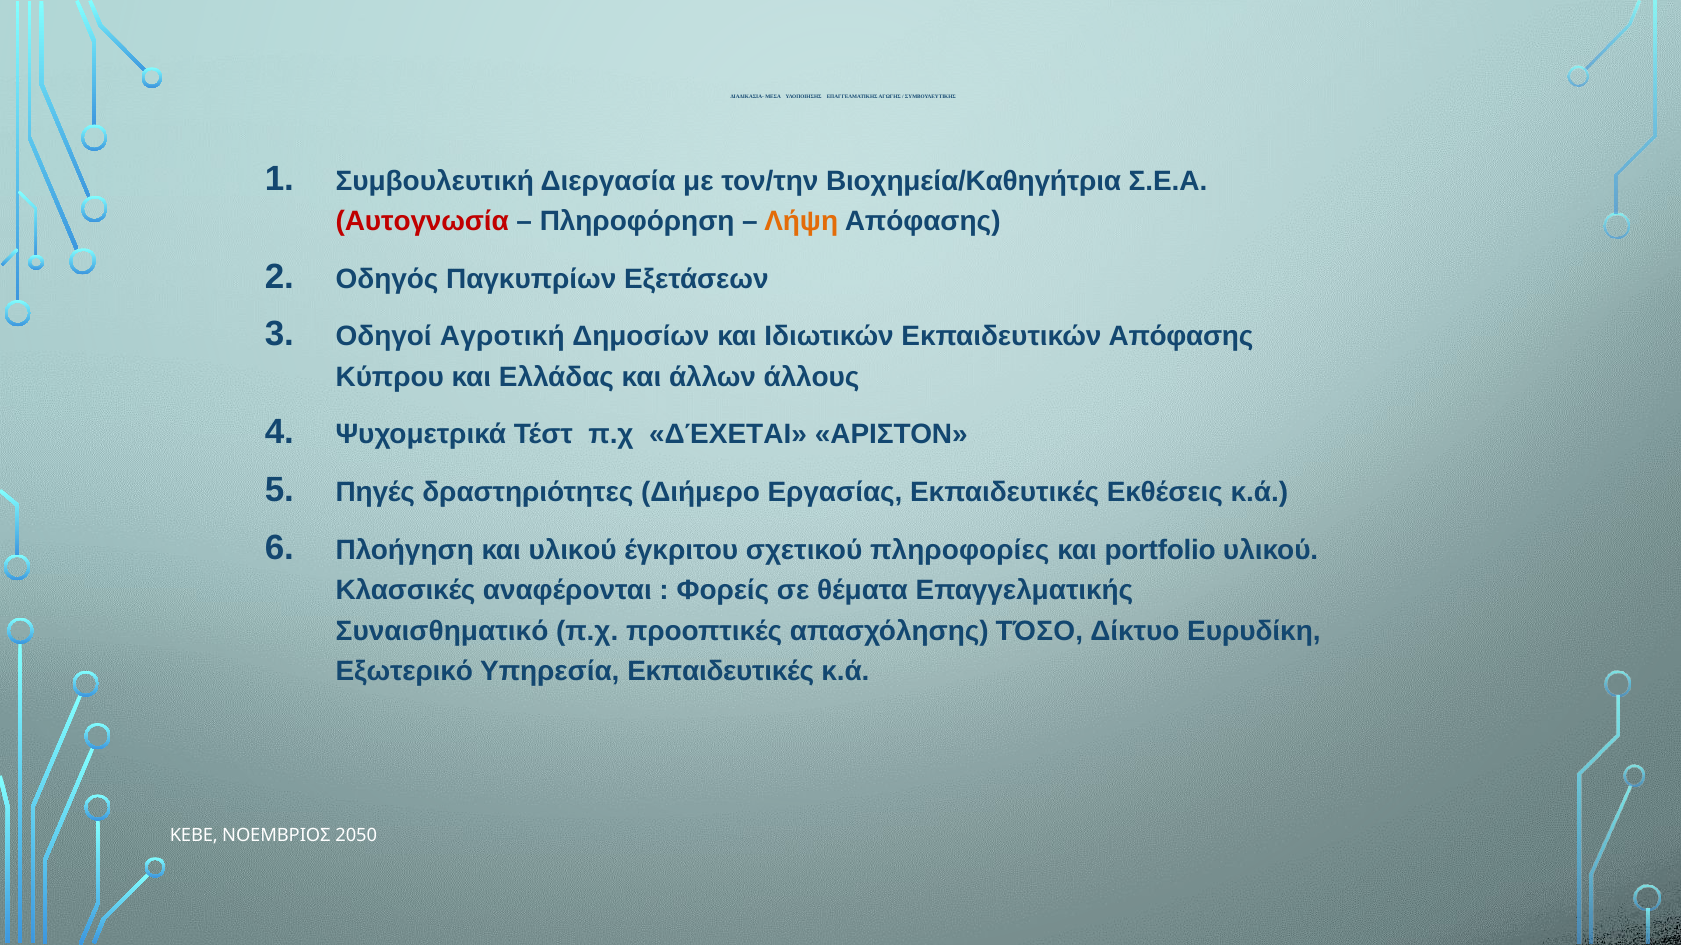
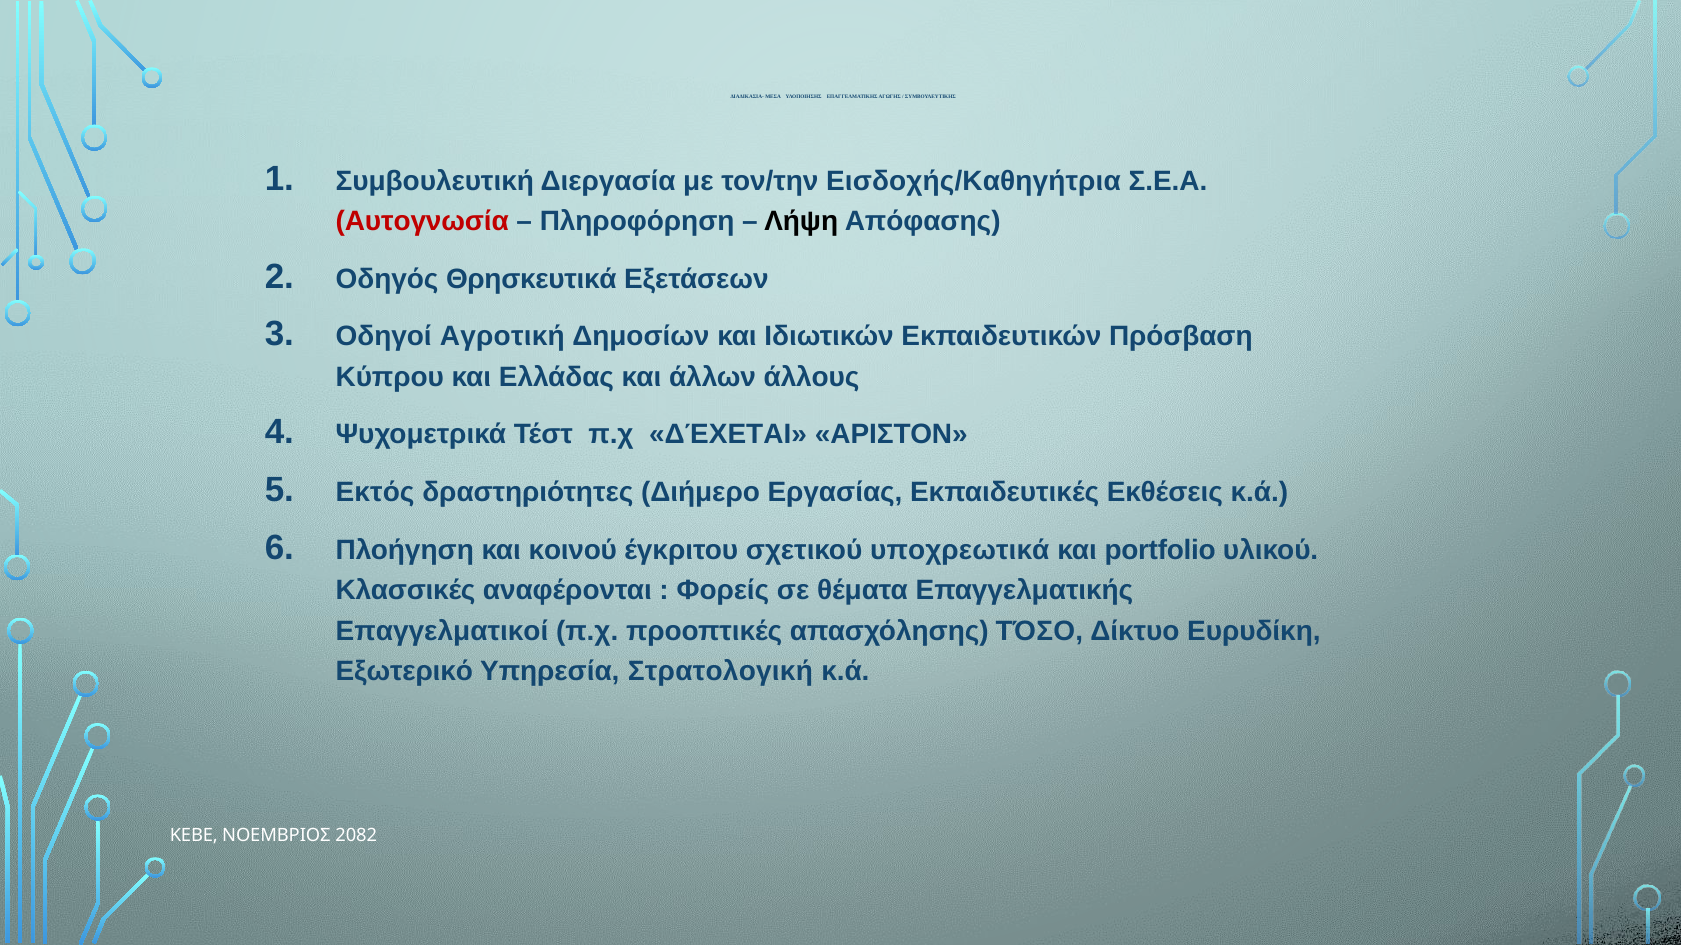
Βιοχημεία/Καθηγήτρια: Βιοχημεία/Καθηγήτρια -> Εισδοχής/Καθηγήτρια
Λήψη colour: orange -> black
Παγκυπρίων: Παγκυπρίων -> Θρησκευτικά
Εκπαιδευτικών Απόφασης: Απόφασης -> Πρόσβαση
Πηγές: Πηγές -> Εκτός
και υλικού: υλικού -> κοινού
πληροφορίες: πληροφορίες -> υποχρεωτικά
Συναισθηματικό: Συναισθηματικό -> Επαγγελματικοί
Υπηρεσία Εκπαιδευτικές: Εκπαιδευτικές -> Στρατολογική
2050: 2050 -> 2082
